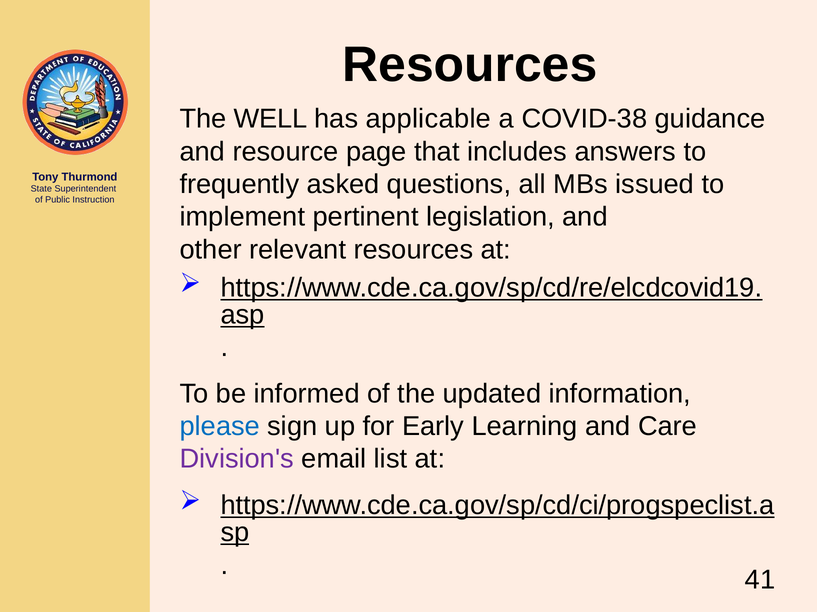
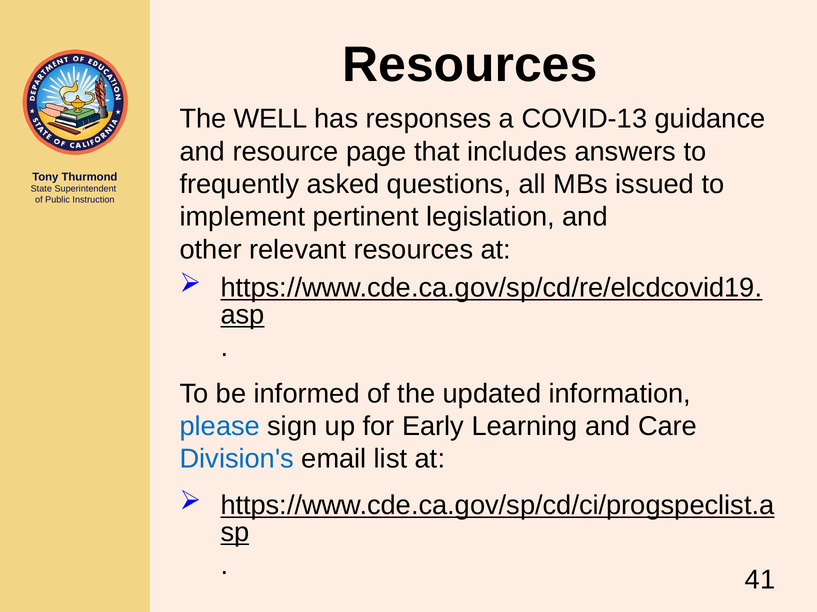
applicable: applicable -> responses
COVID-38: COVID-38 -> COVID-13
Division's colour: purple -> blue
